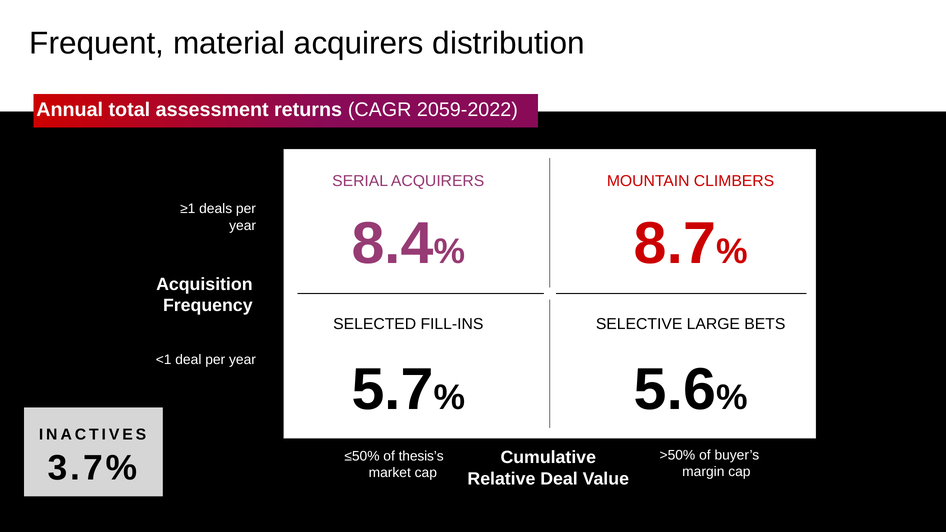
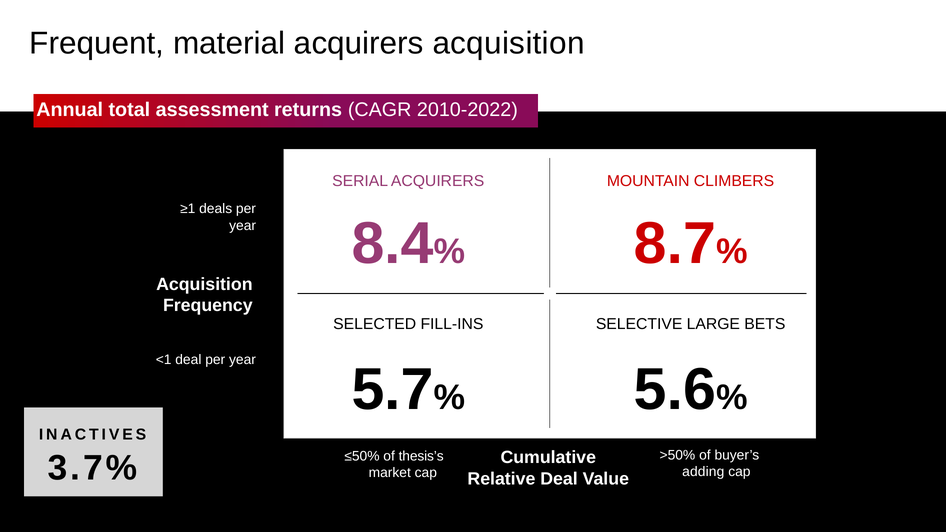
acquirers distribution: distribution -> acquisition
2059-2022: 2059-2022 -> 2010-2022
margin: margin -> adding
